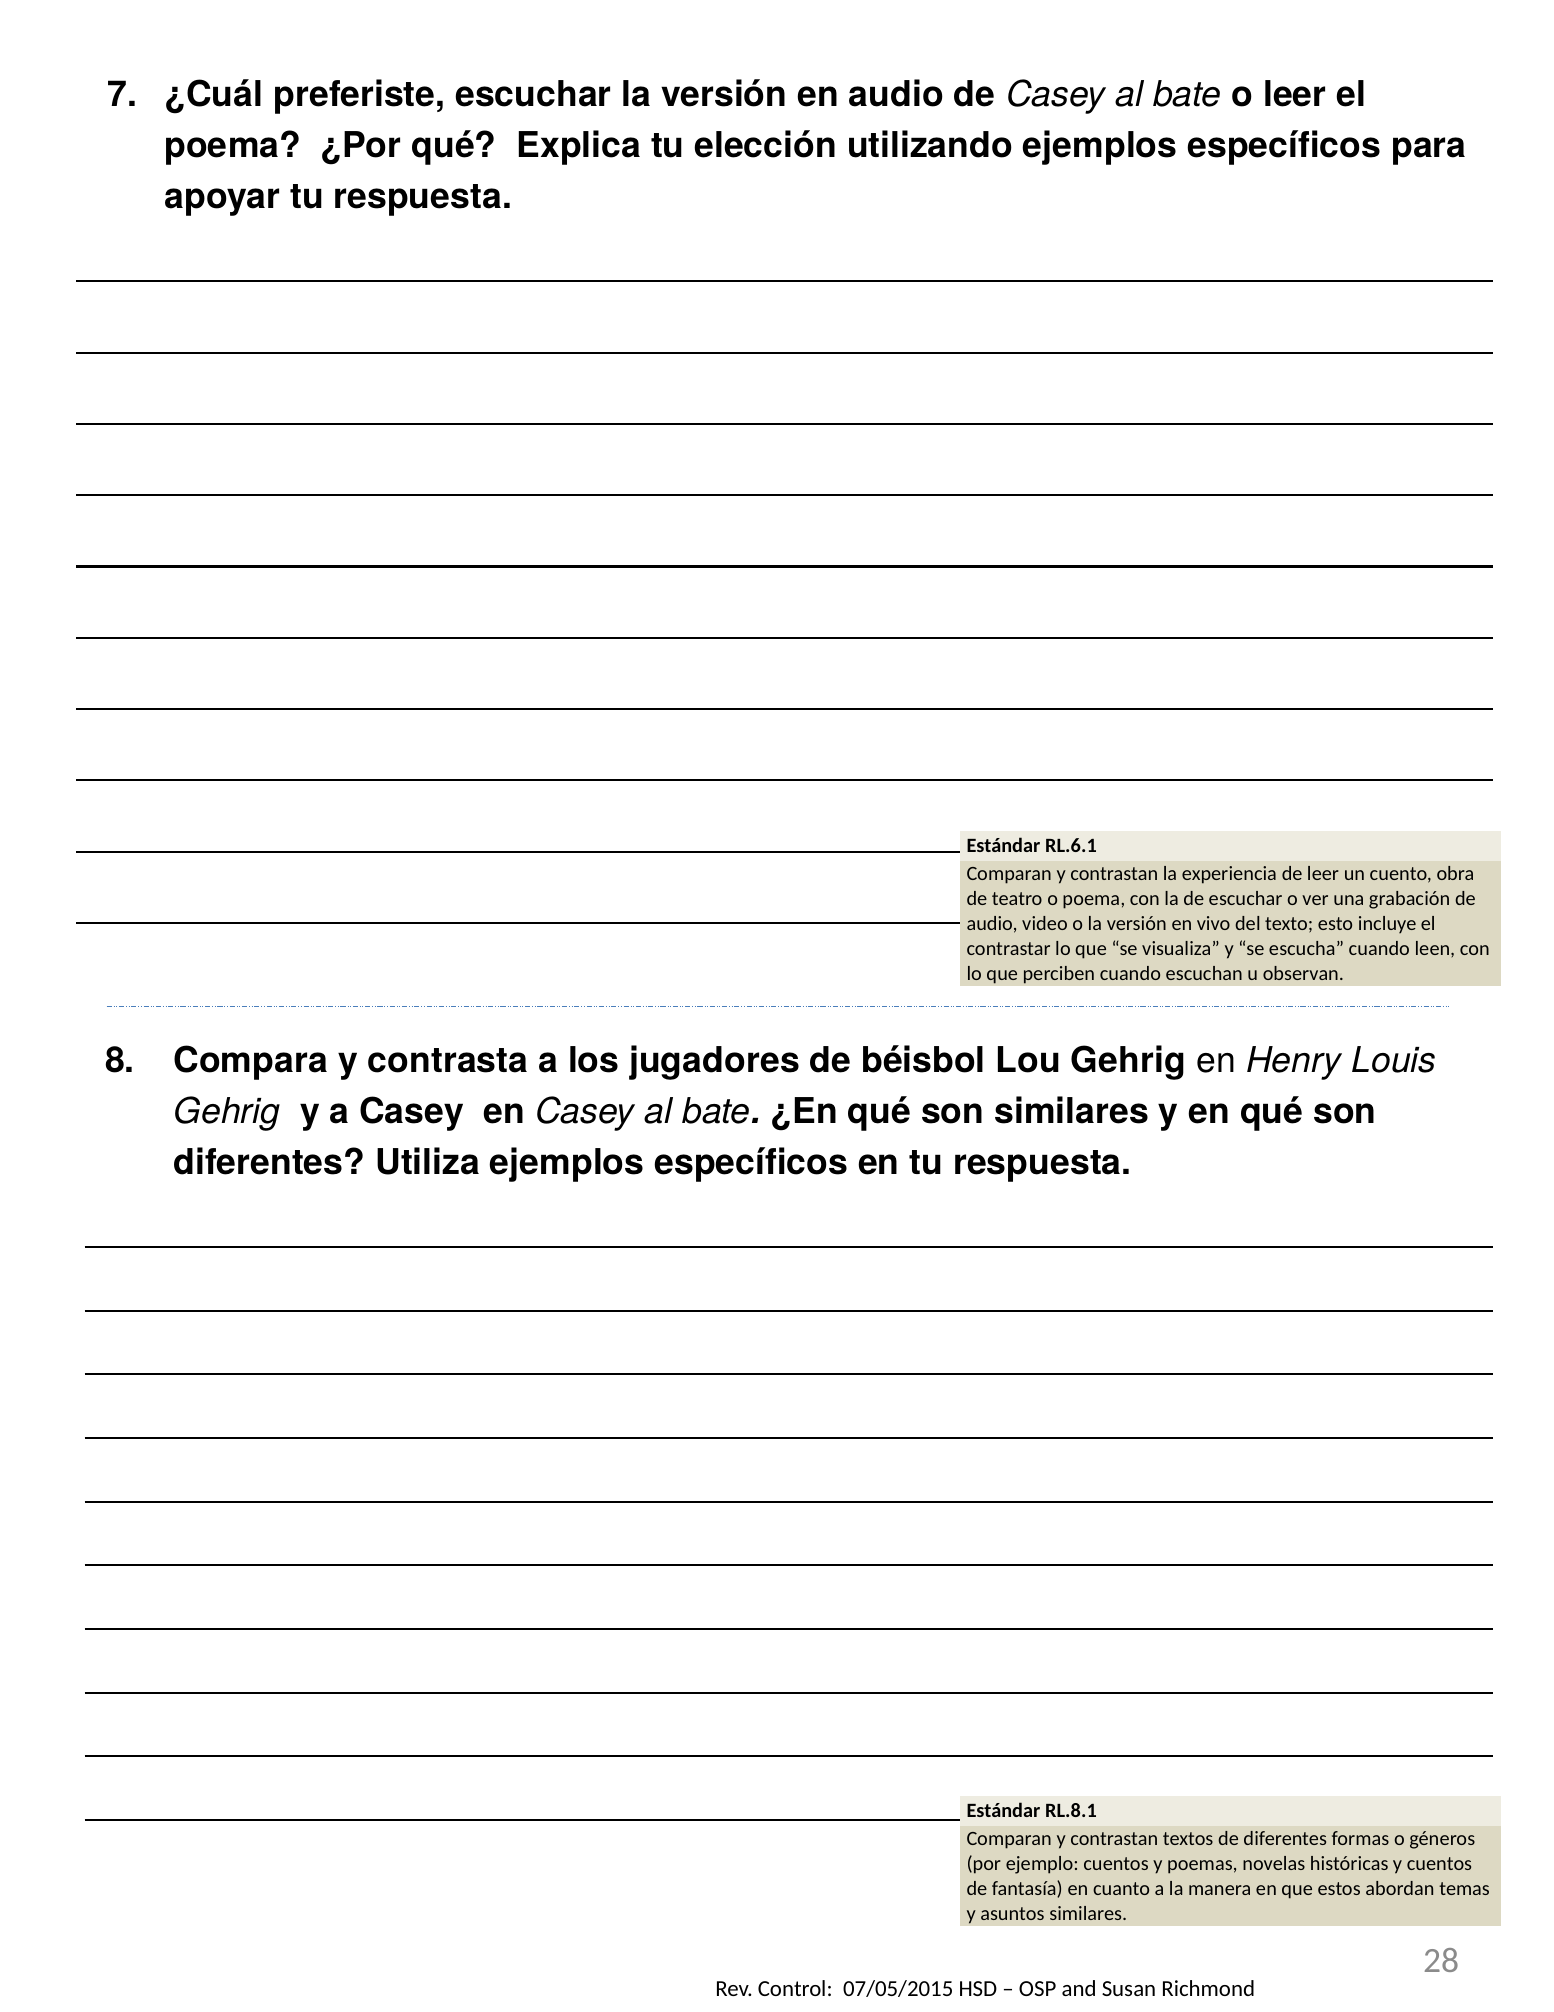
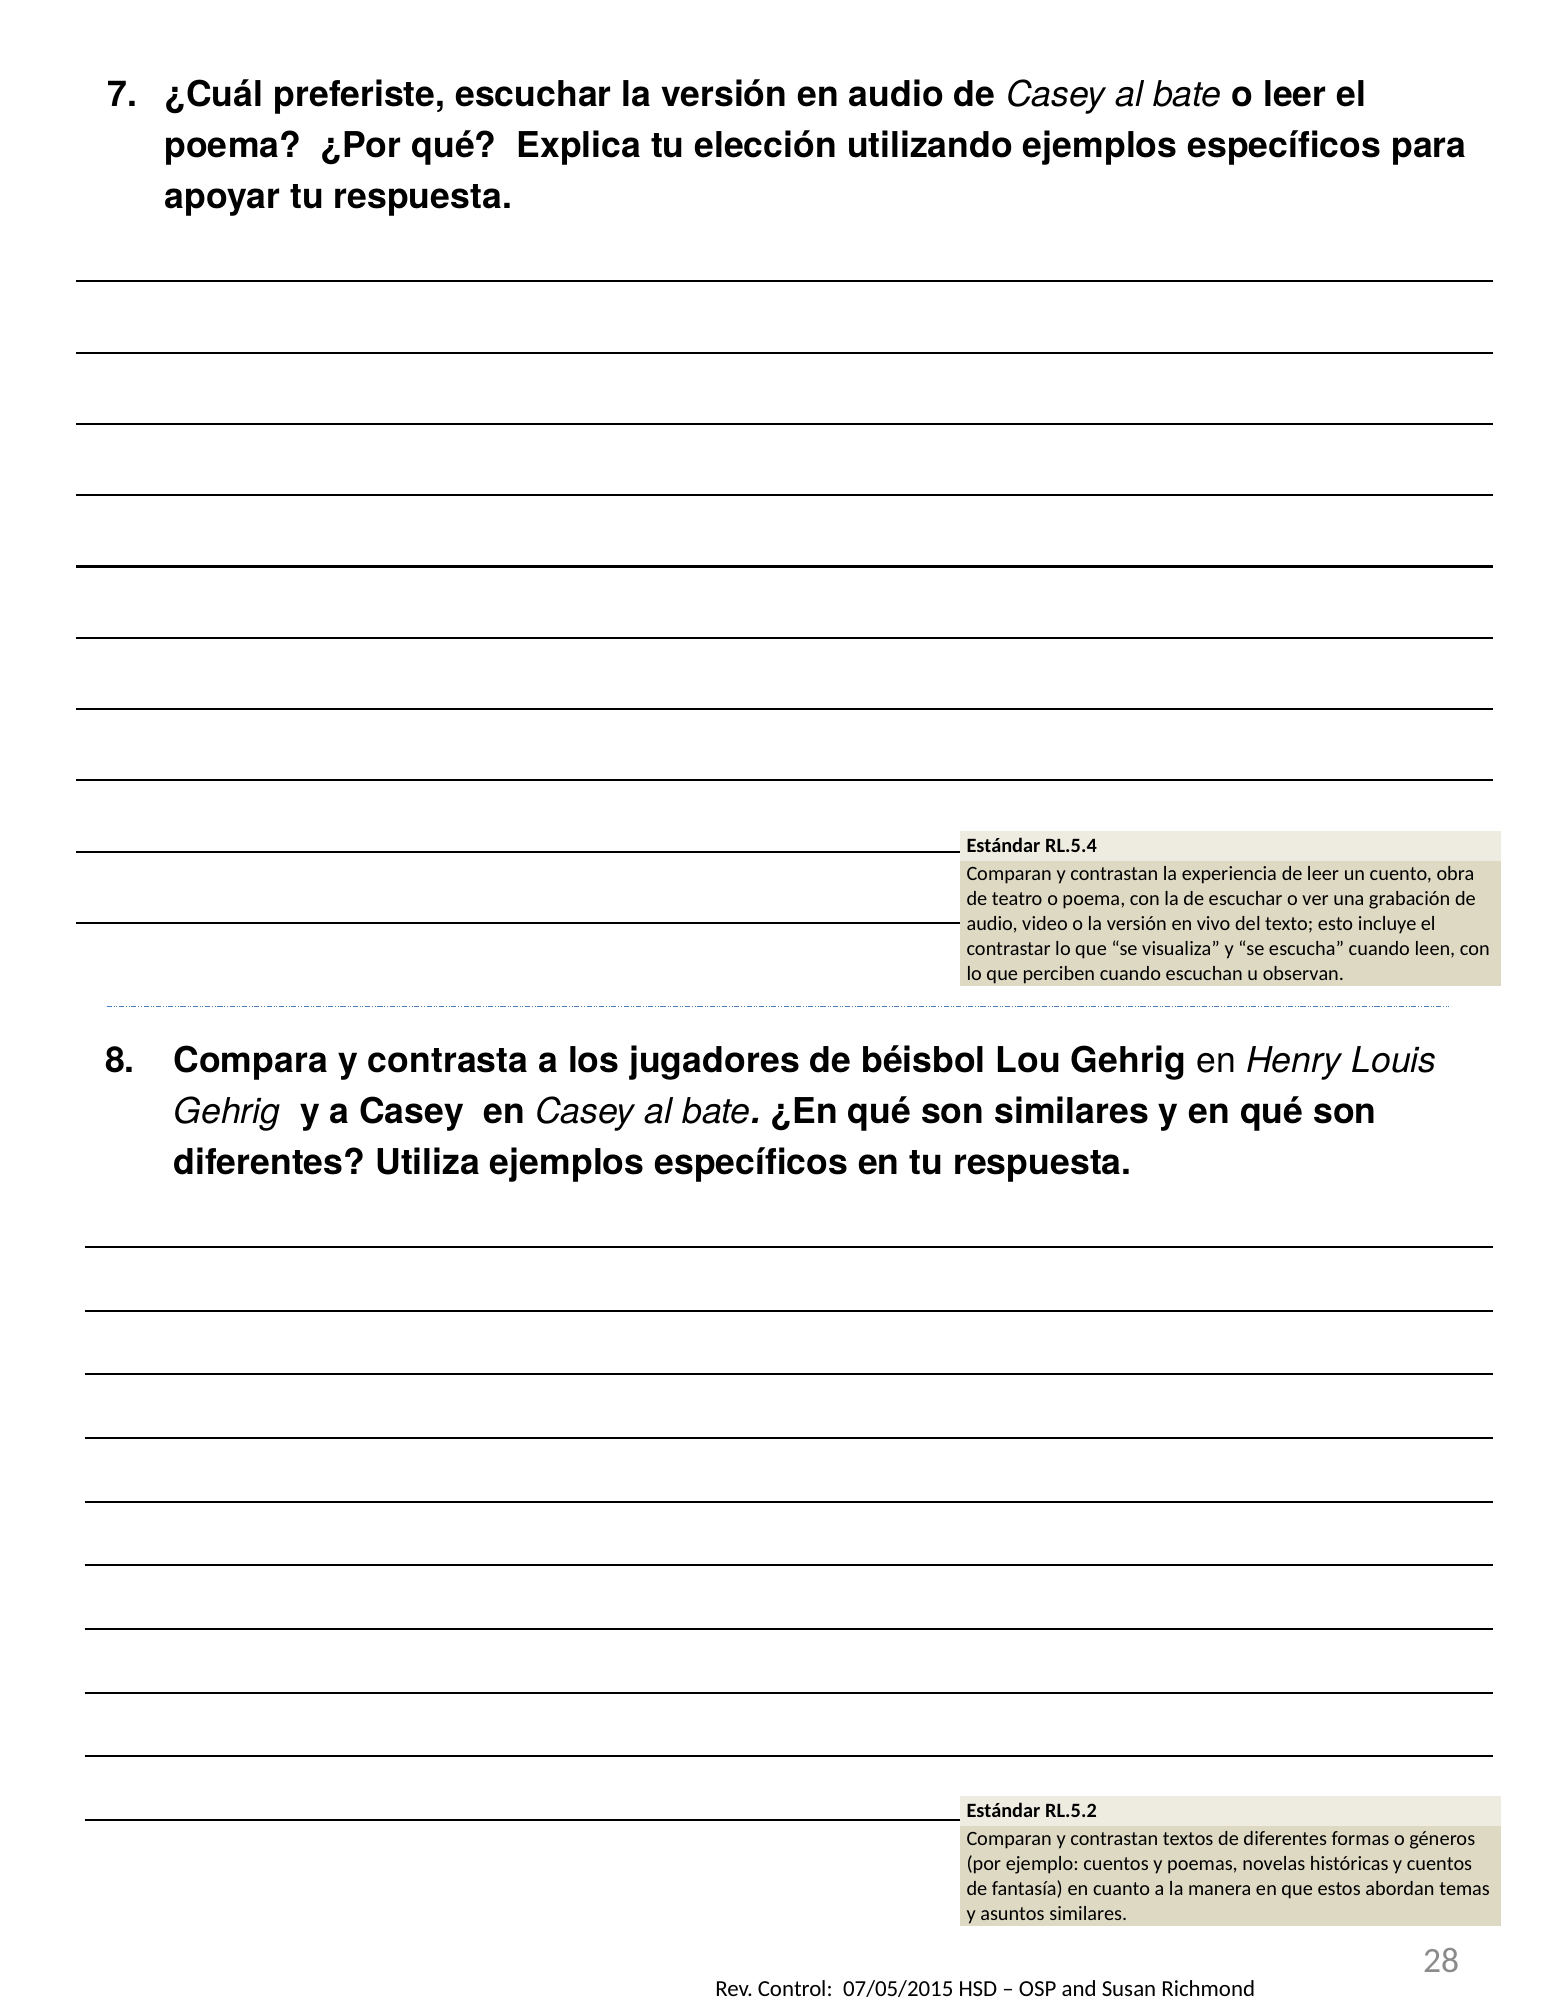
RL.6.1: RL.6.1 -> RL.5.4
RL.8.1: RL.8.1 -> RL.5.2
